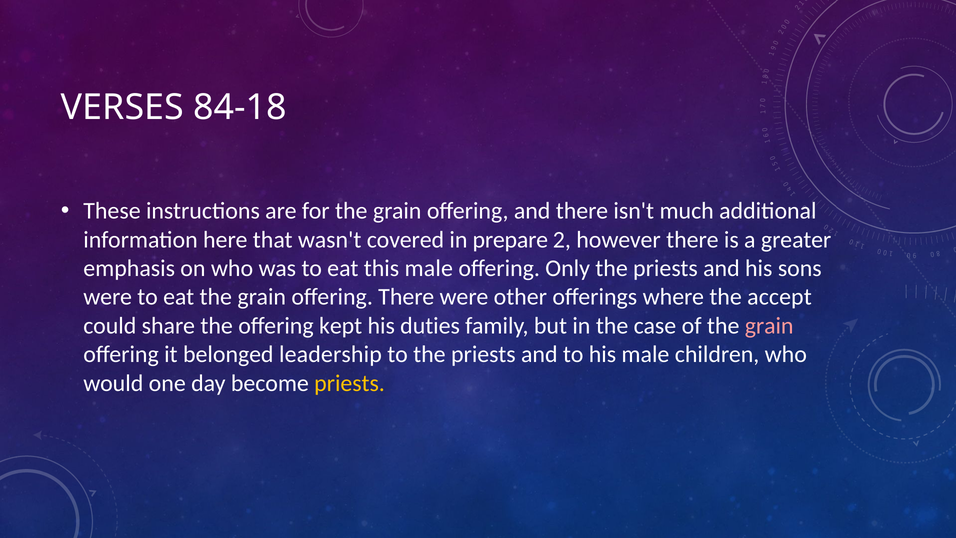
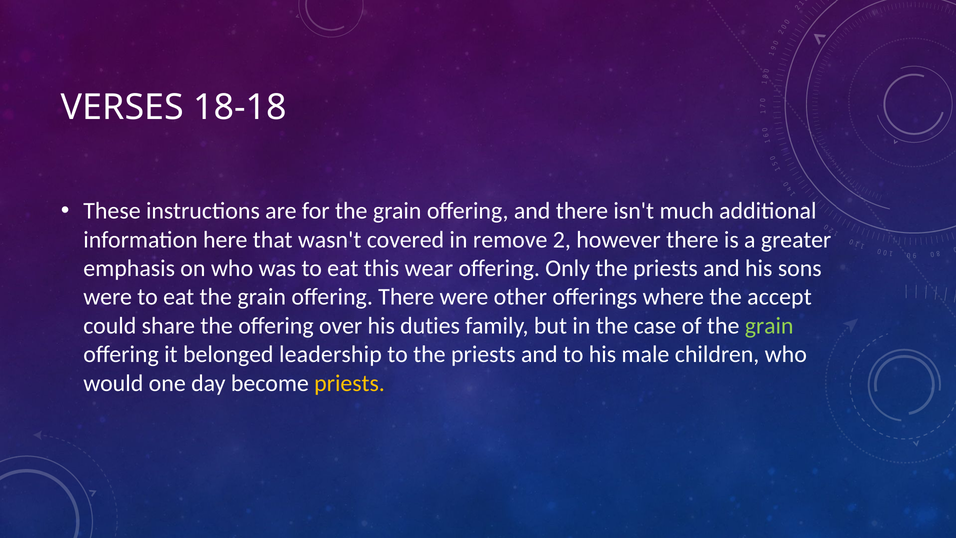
84-18: 84-18 -> 18-18
prepare: prepare -> remove
this male: male -> wear
kept: kept -> over
grain at (769, 326) colour: pink -> light green
